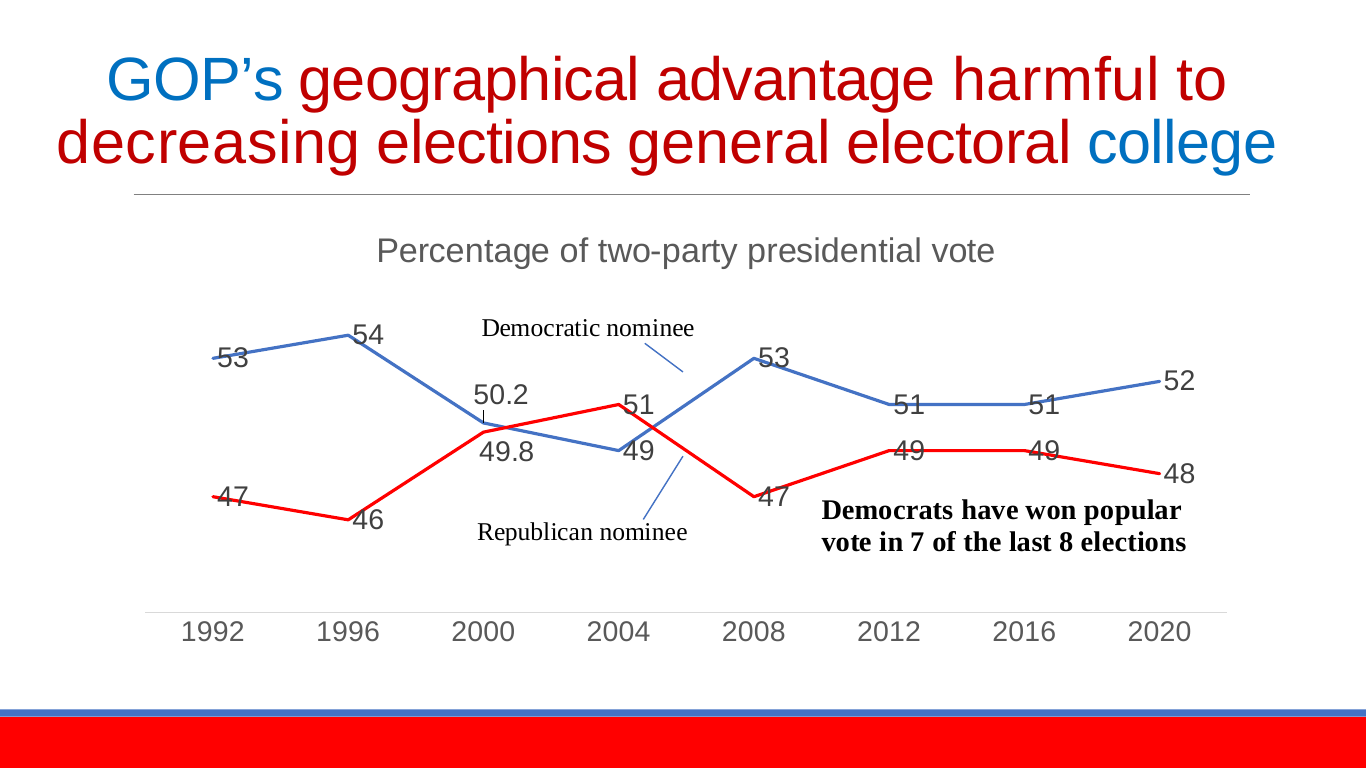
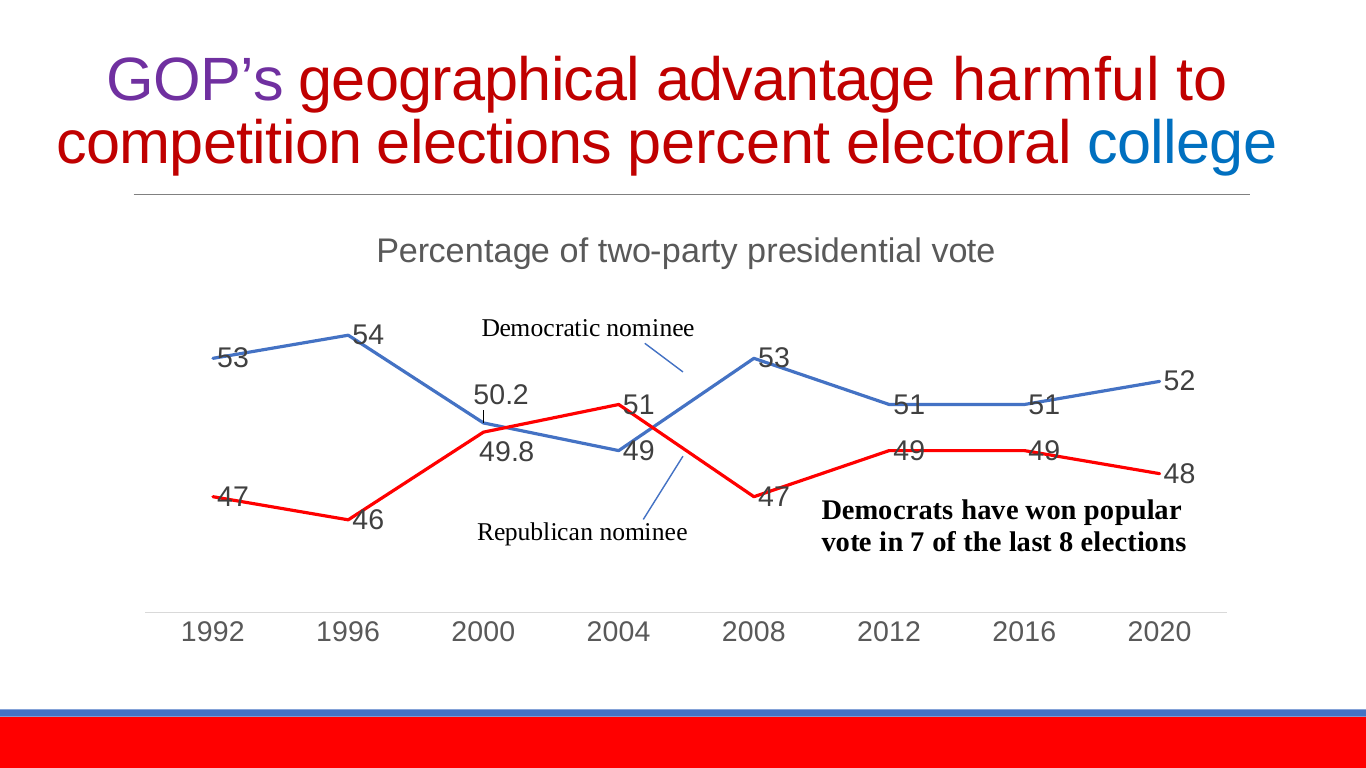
GOP’s colour: blue -> purple
decreasing: decreasing -> competition
general: general -> percent
